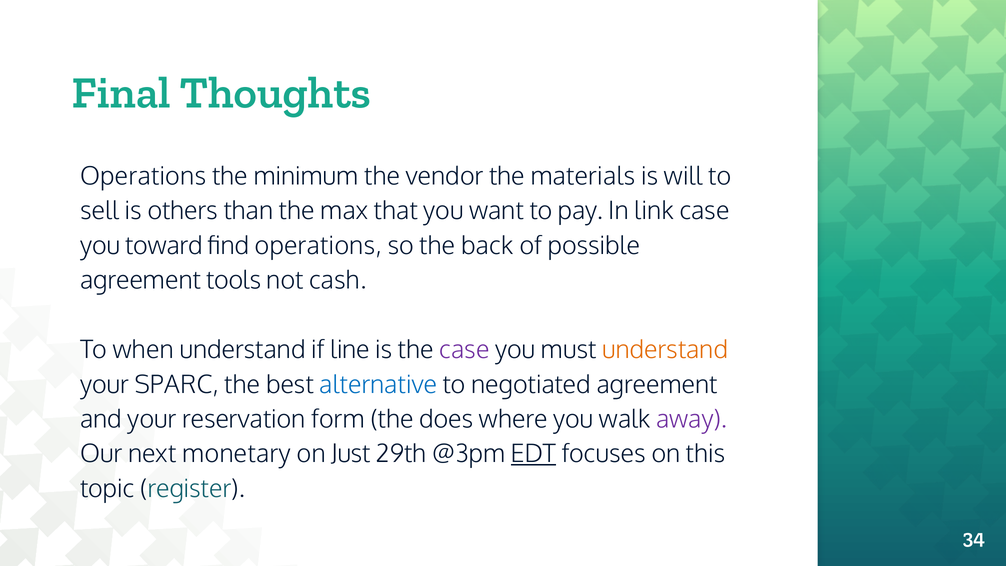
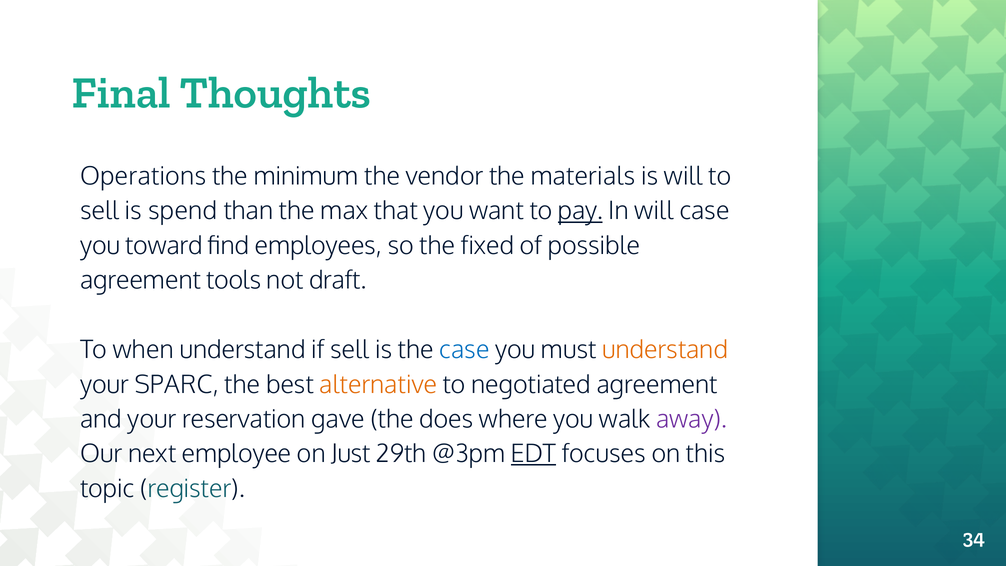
others: others -> spend
pay underline: none -> present
In link: link -> will
find operations: operations -> employees
back: back -> fixed
cash: cash -> draft
if line: line -> sell
case at (464, 350) colour: purple -> blue
alternative colour: blue -> orange
form: form -> gave
monetary: monetary -> employee
